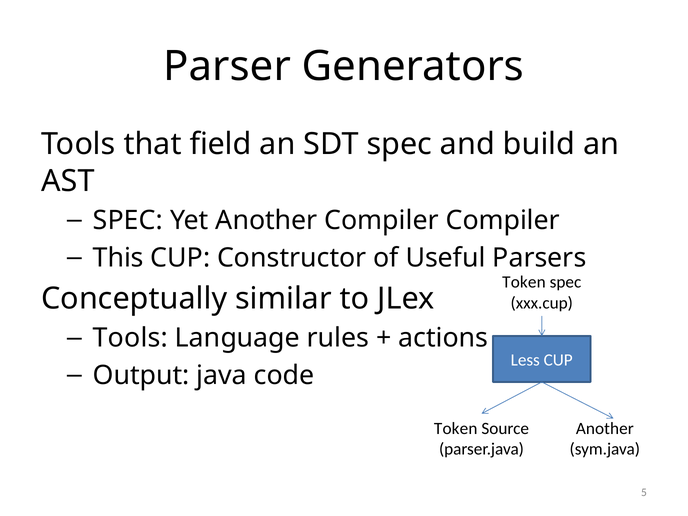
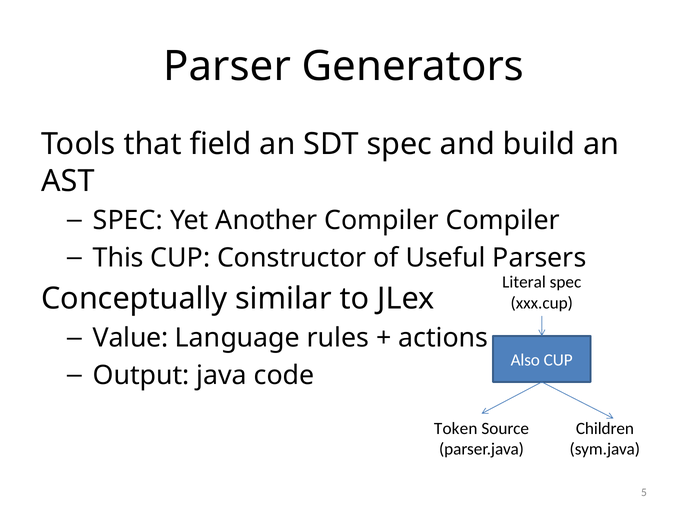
Token at (524, 282): Token -> Literal
Tools at (130, 338): Tools -> Value
Less: Less -> Also
Another at (605, 429): Another -> Children
